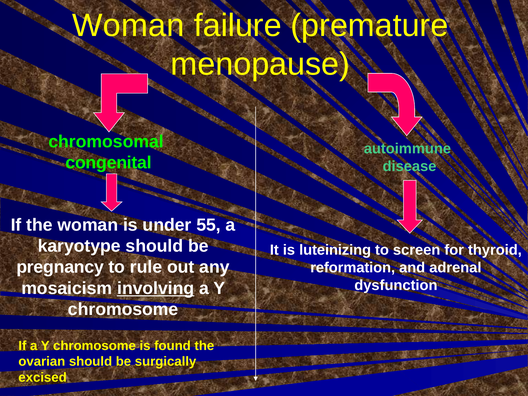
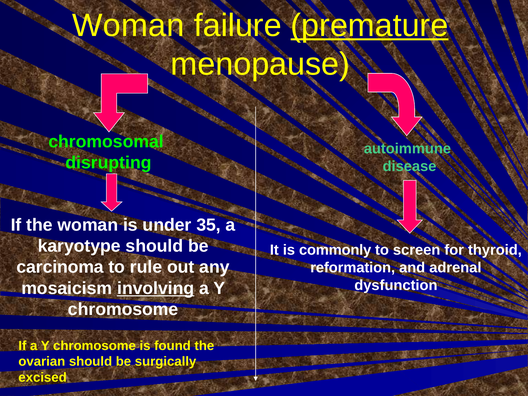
premature underline: none -> present
congenital: congenital -> disrupting
55: 55 -> 35
luteinizing: luteinizing -> commonly
pregnancy: pregnancy -> carcinoma
